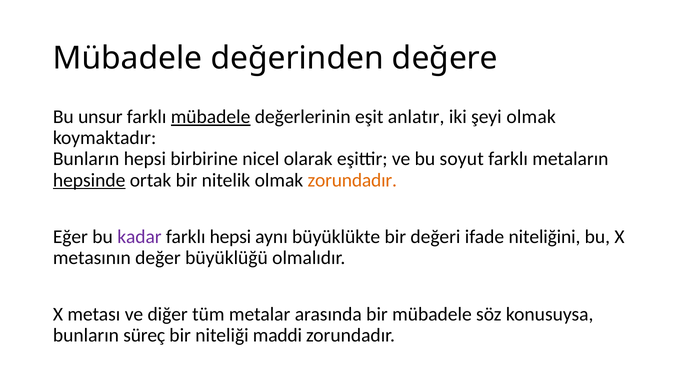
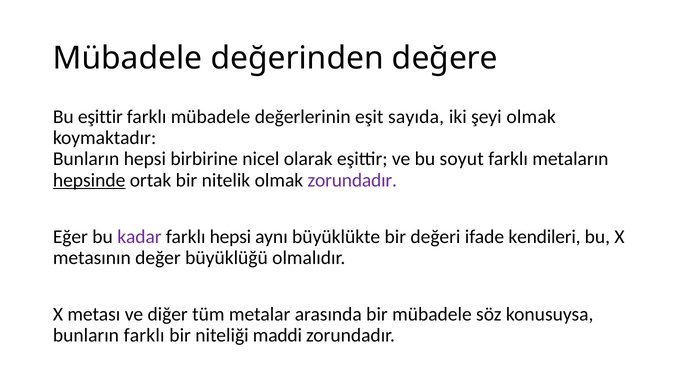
Bu unsur: unsur -> eşittir
mübadele at (211, 117) underline: present -> none
anlatır: anlatır -> sayıda
zorundadır at (352, 180) colour: orange -> purple
niteliğini: niteliğini -> kendileri
bunların süreç: süreç -> farklı
